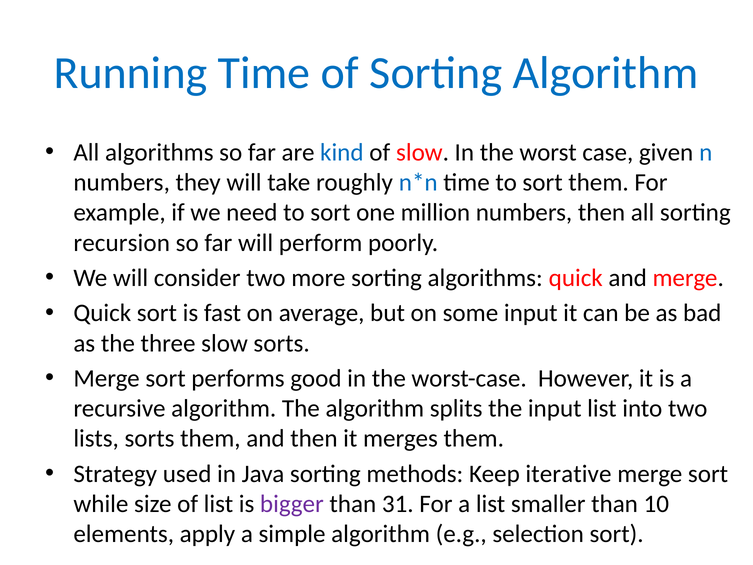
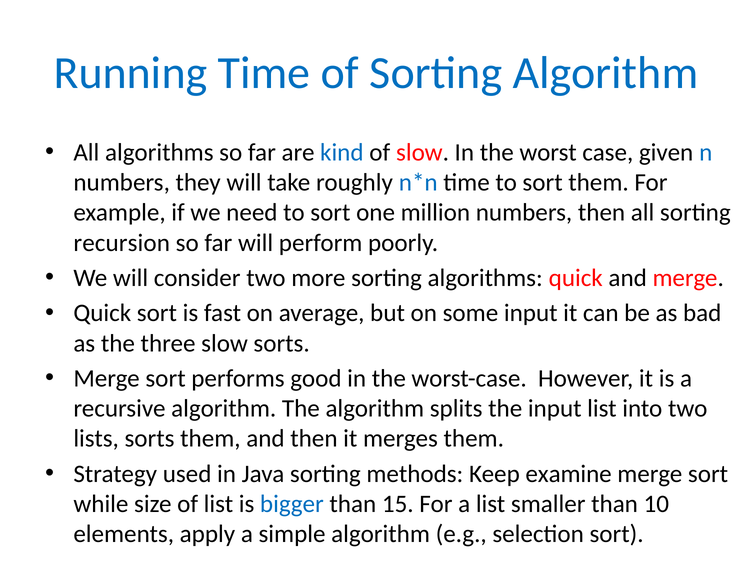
iterative: iterative -> examine
bigger colour: purple -> blue
31: 31 -> 15
